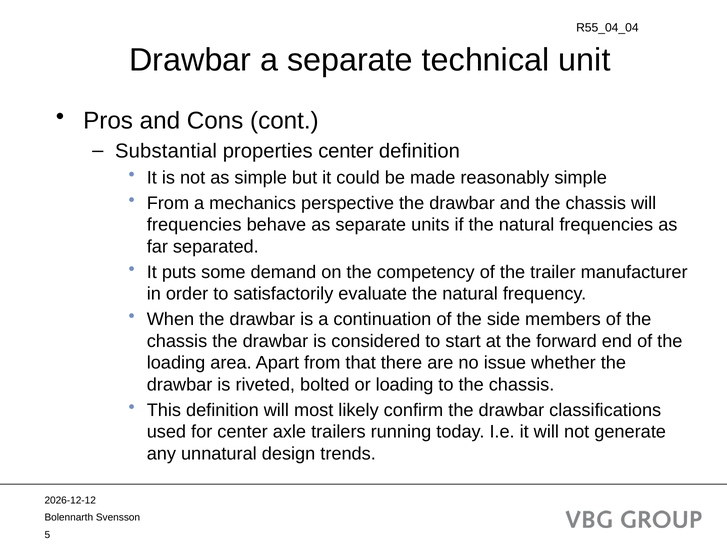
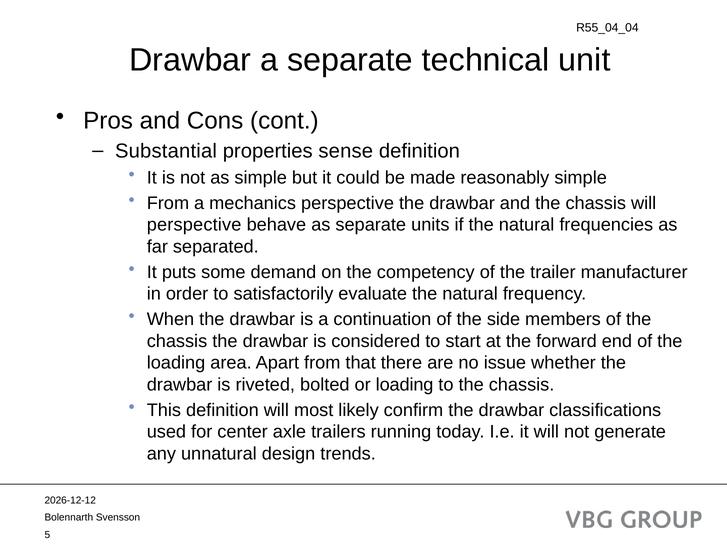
properties center: center -> sense
frequencies at (194, 225): frequencies -> perspective
